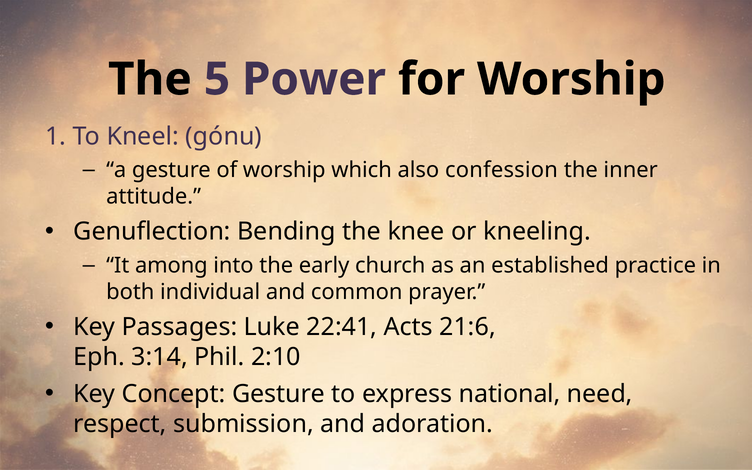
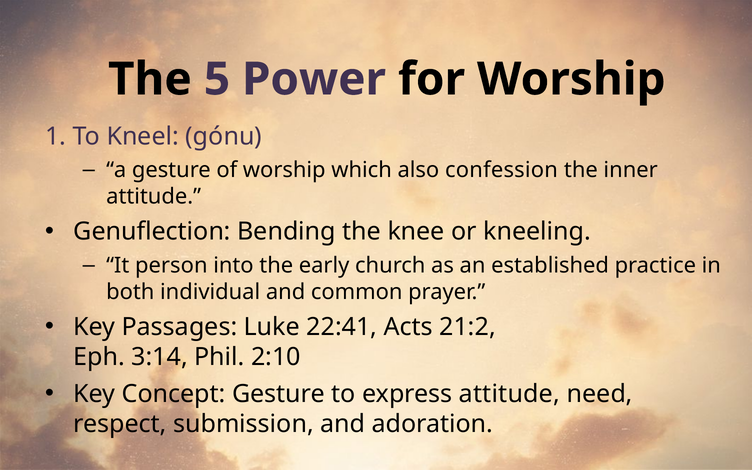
among: among -> person
21:6: 21:6 -> 21:2
express national: national -> attitude
